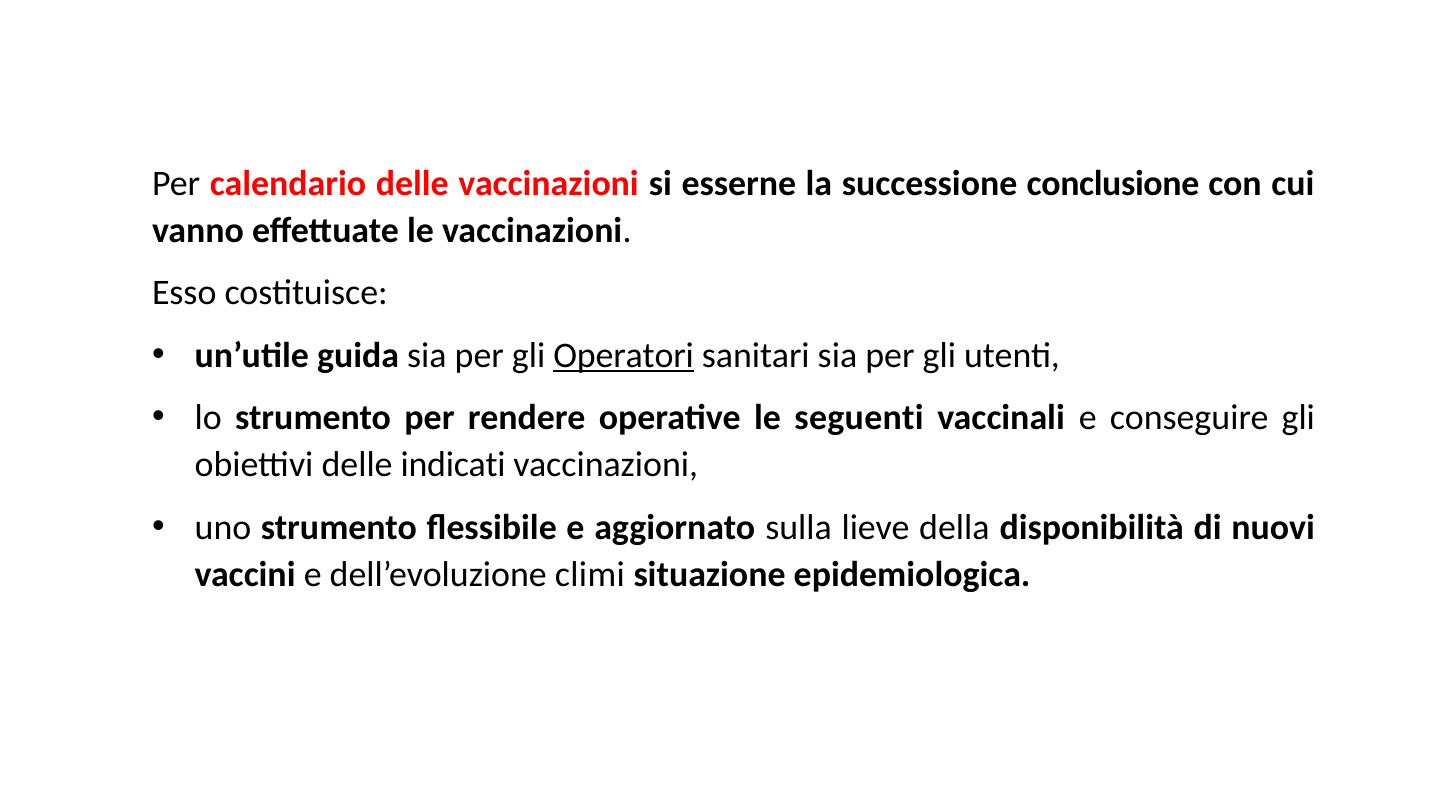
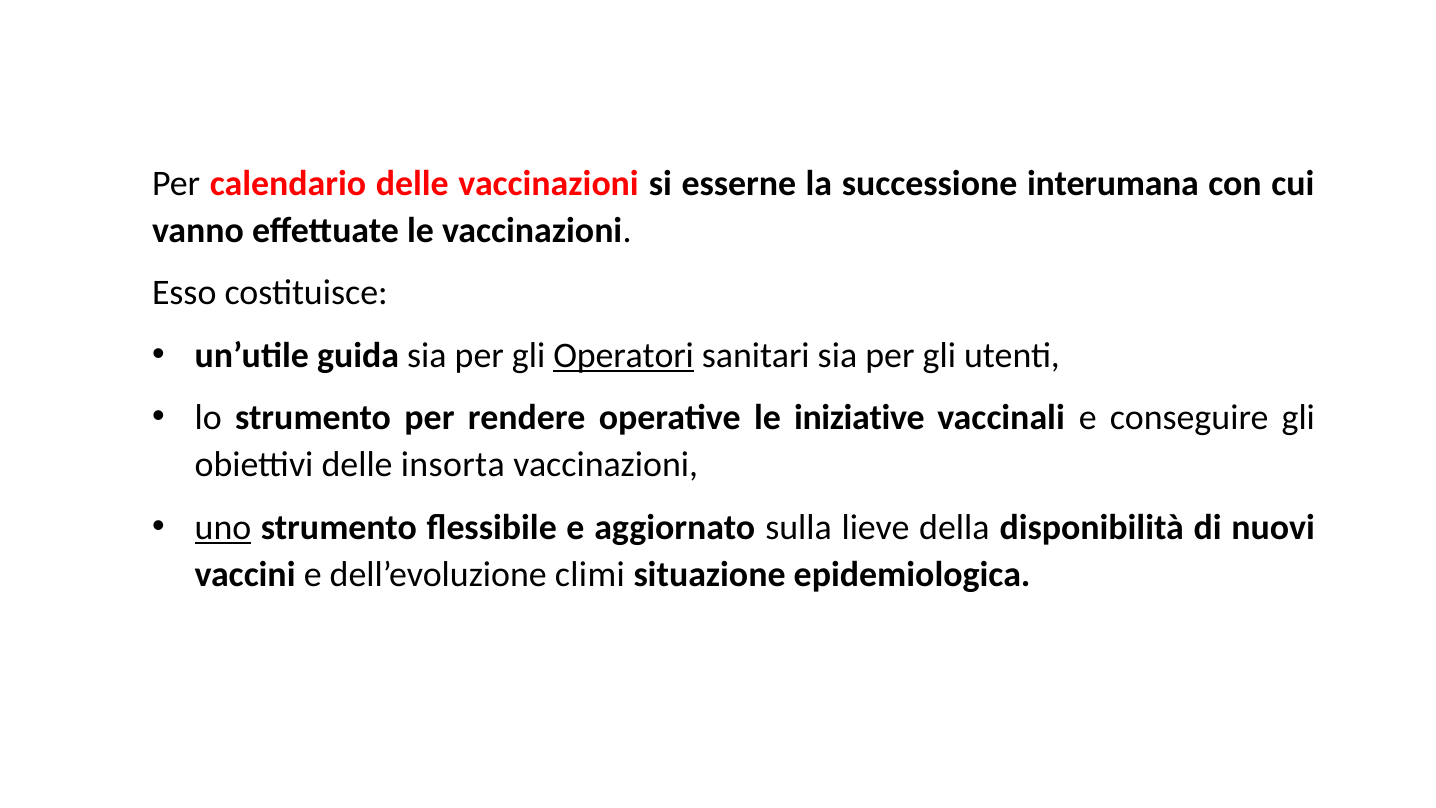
conclusione: conclusione -> interumana
seguenti: seguenti -> iniziative
indicati: indicati -> insorta
uno underline: none -> present
